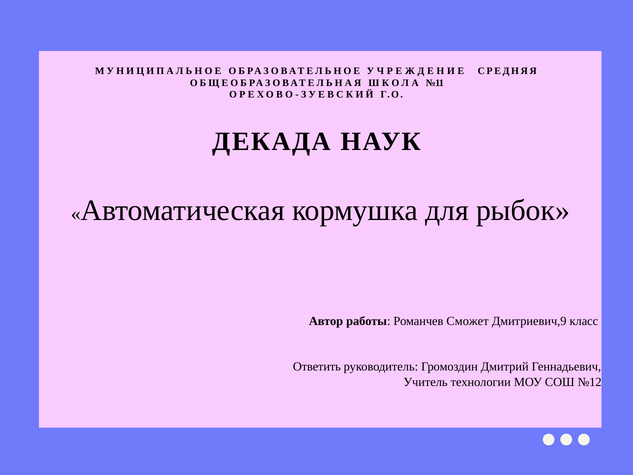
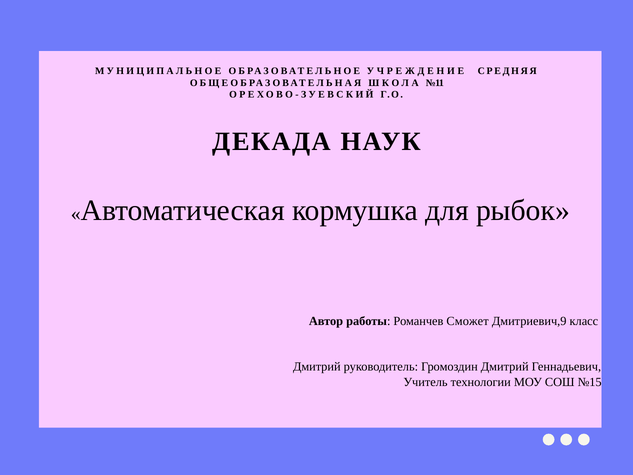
Ответить at (317, 366): Ответить -> Дмитрий
№12: №12 -> №15
